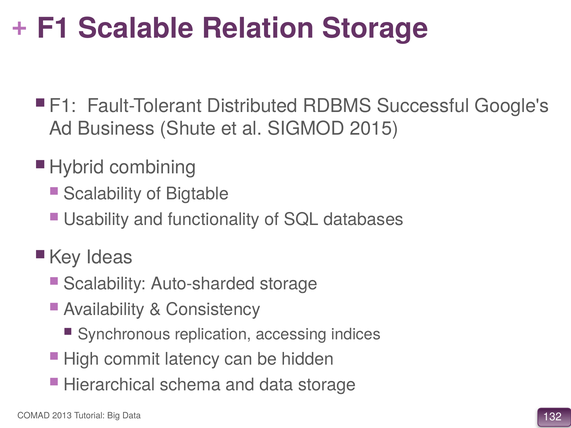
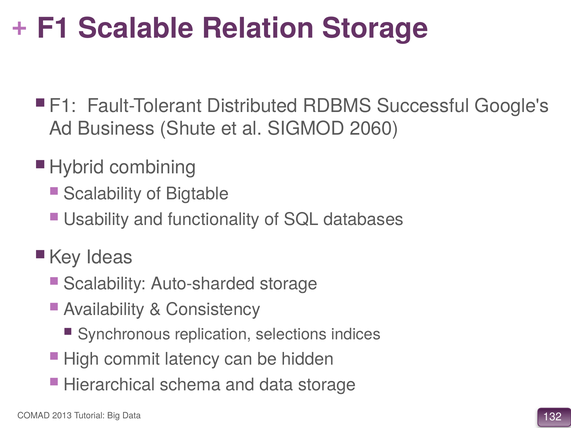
2015: 2015 -> 2060
accessing: accessing -> selections
